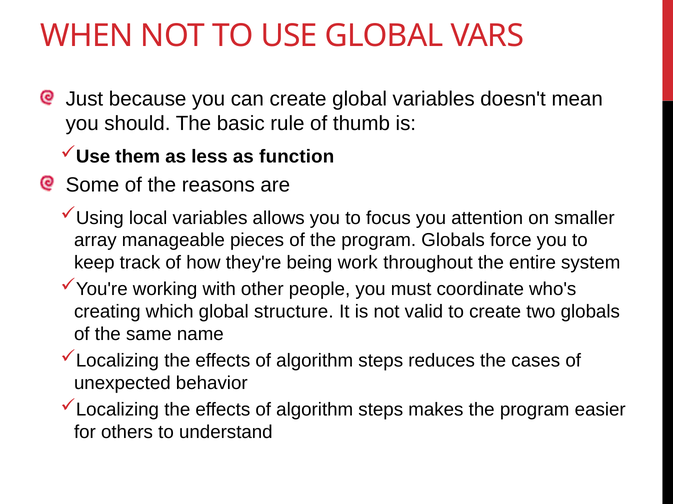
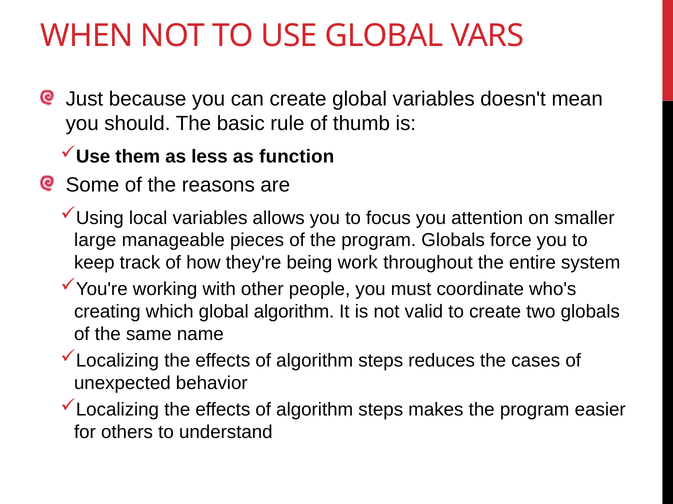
array: array -> large
global structure: structure -> algorithm
